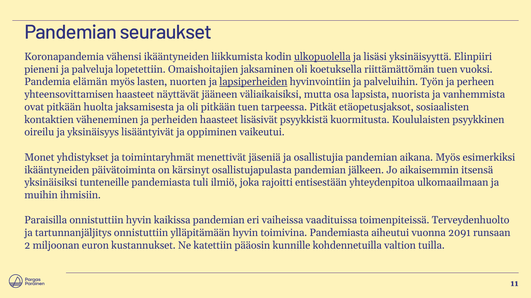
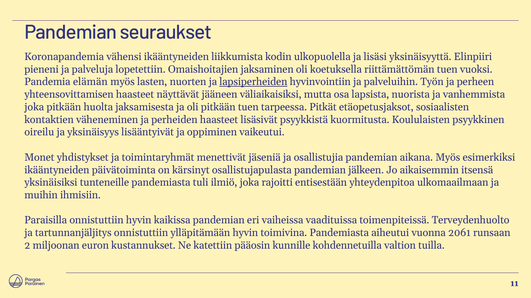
ulkopuolella underline: present -> none
ovat at (34, 107): ovat -> joka
2091: 2091 -> 2061
